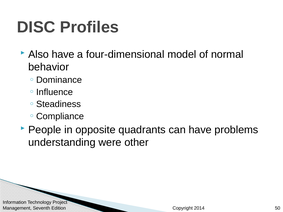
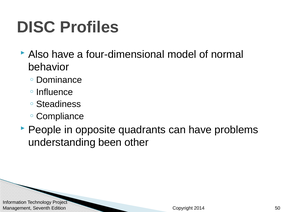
were: were -> been
